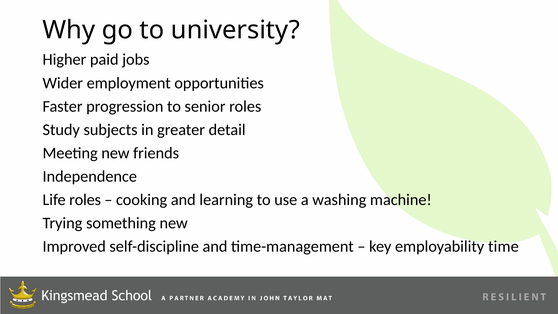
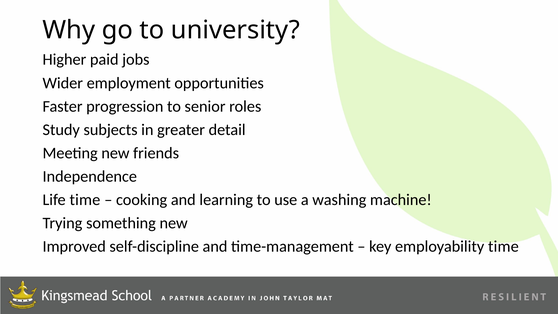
Life roles: roles -> time
